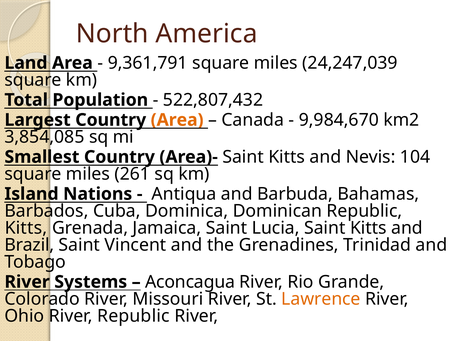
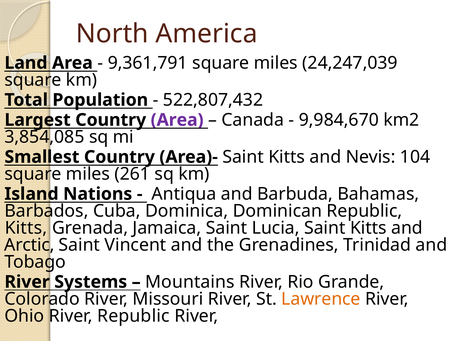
Area at (177, 120) colour: orange -> purple
Brazil: Brazil -> Arctic
Aconcagua: Aconcagua -> Mountains
